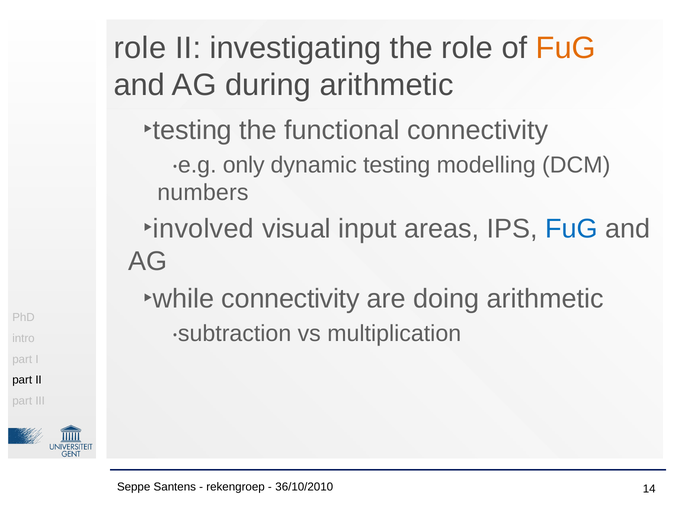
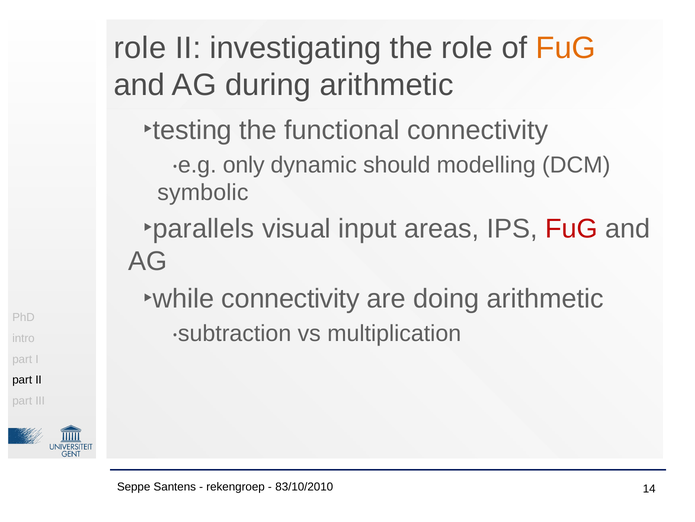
dynamic testing: testing -> should
numbers: numbers -> symbolic
involved: involved -> parallels
FuG at (571, 228) colour: blue -> red
36/10/2010: 36/10/2010 -> 83/10/2010
